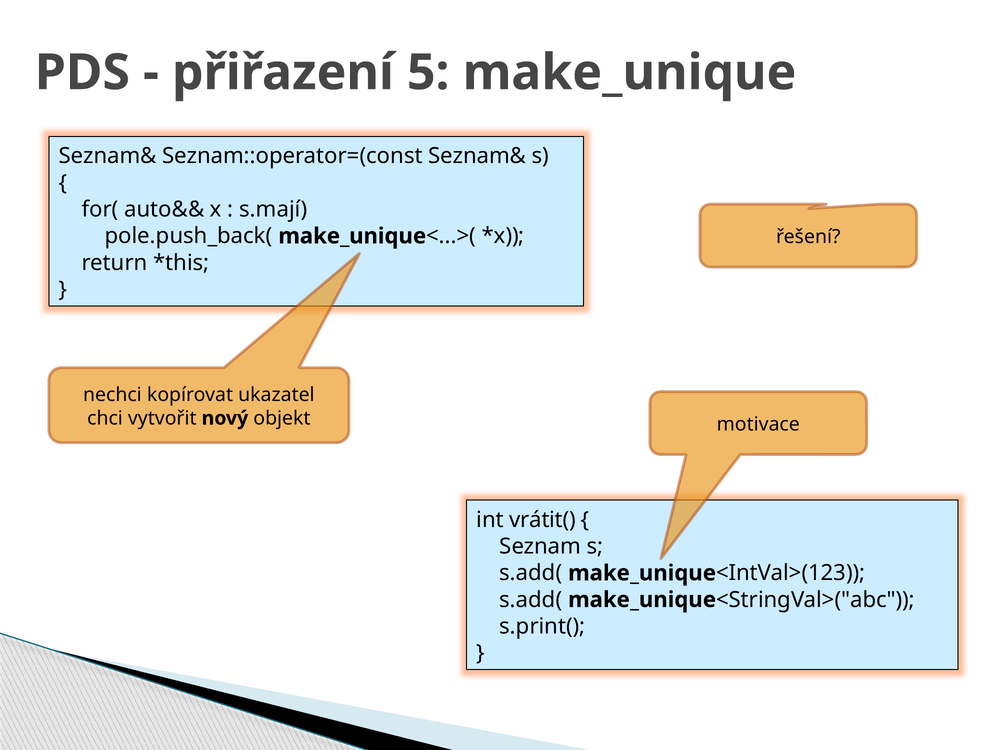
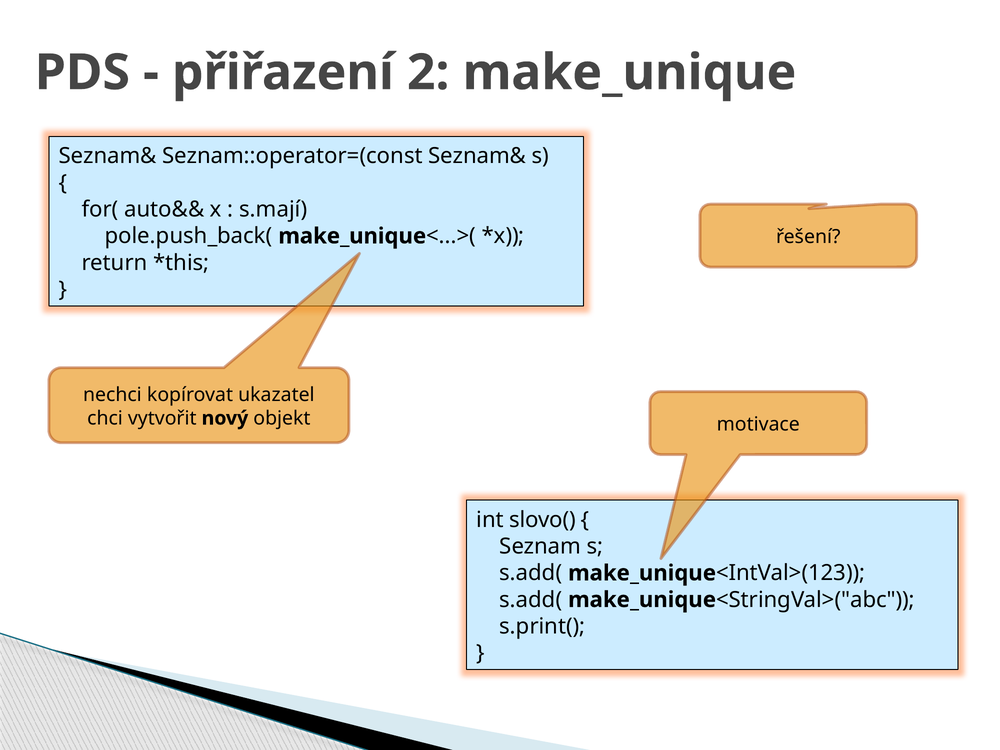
5: 5 -> 2
vrátit(: vrátit( -> slovo(
